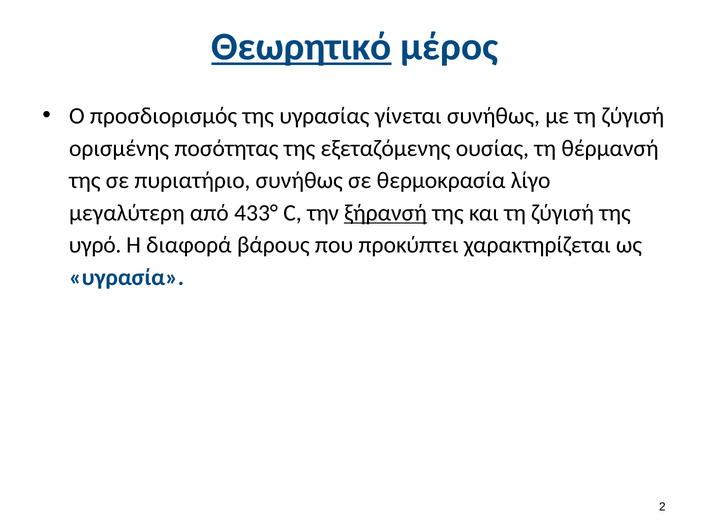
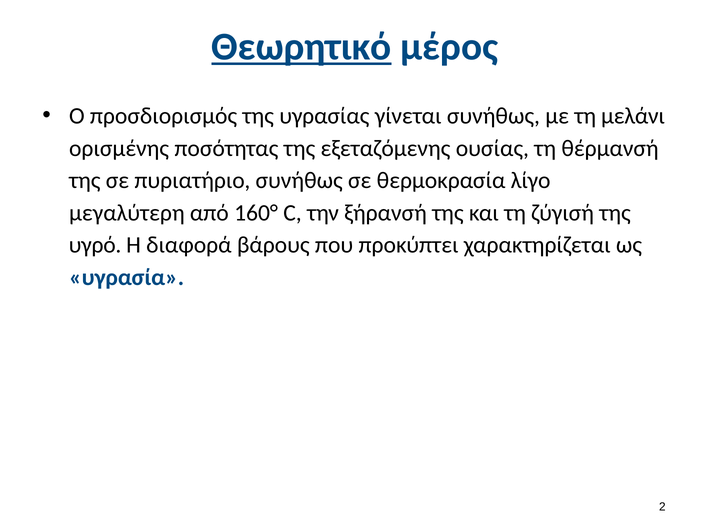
με τη ζύγισή: ζύγισή -> μελάνι
433°: 433° -> 160°
ξήρανσή underline: present -> none
